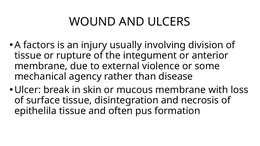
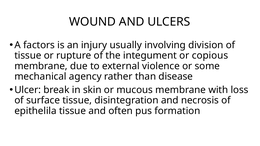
anterior: anterior -> copious
